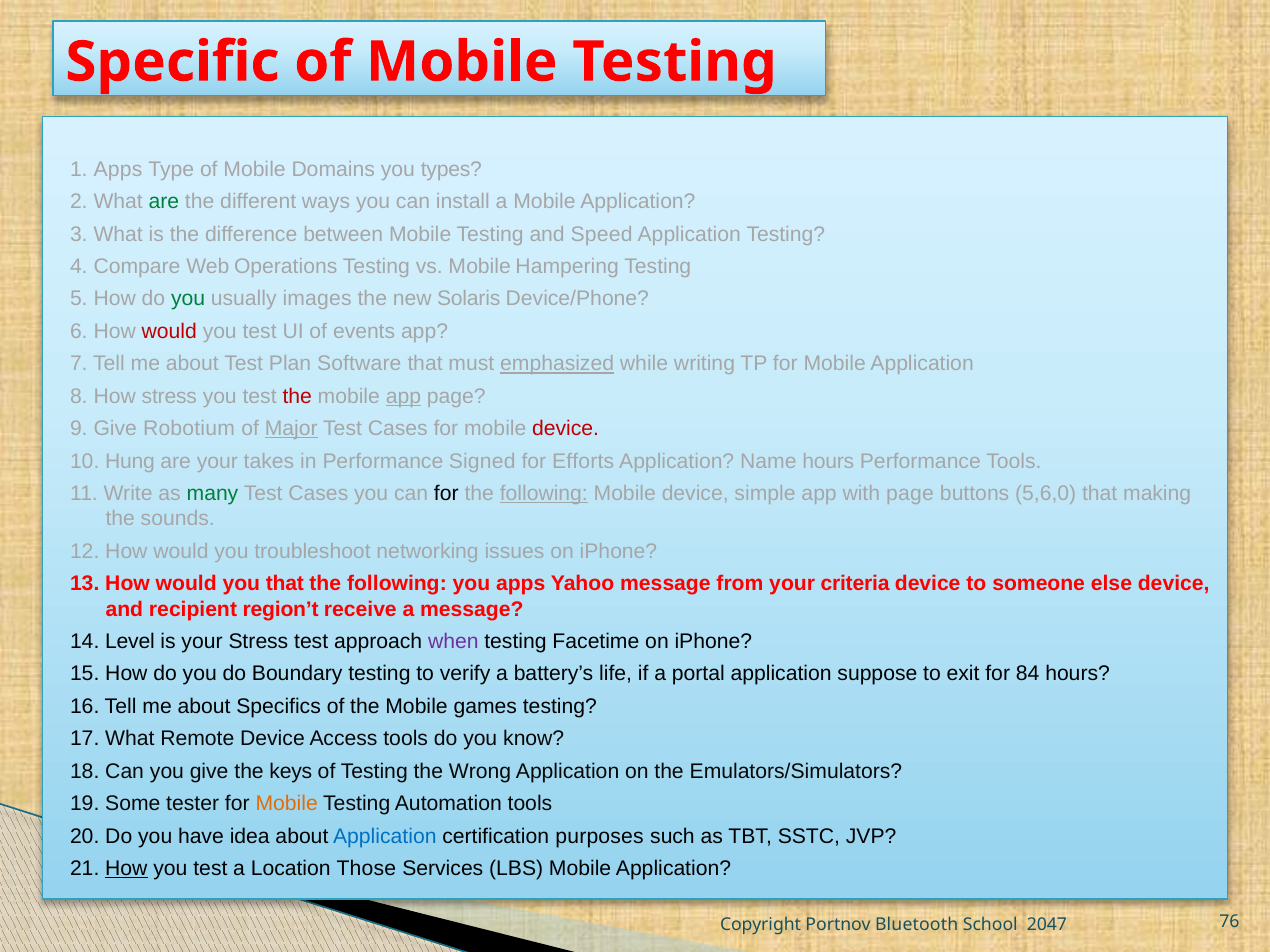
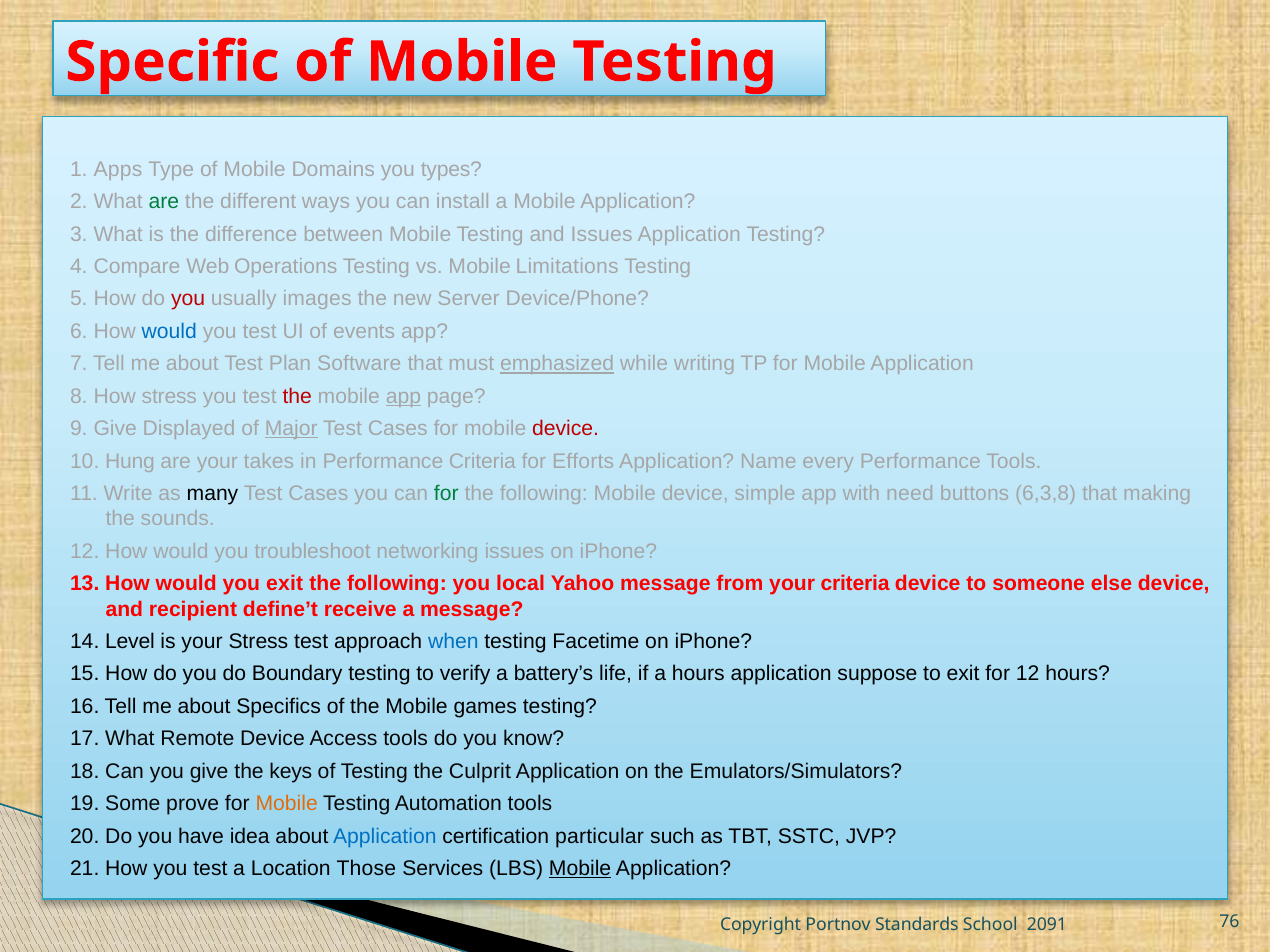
and Speed: Speed -> Issues
Hampering: Hampering -> Limitations
you at (188, 299) colour: green -> red
Solaris: Solaris -> Server
would at (169, 332) colour: red -> blue
Robotium: Robotium -> Displayed
Performance Signed: Signed -> Criteria
Name hours: hours -> every
many colour: green -> black
for at (446, 494) colour: black -> green
following at (544, 494) underline: present -> none
with page: page -> need
5,6,0: 5,6,0 -> 6,3,8
you that: that -> exit
you apps: apps -> local
region’t: region’t -> define’t
when colour: purple -> blue
a portal: portal -> hours
for 84: 84 -> 12
Wrong: Wrong -> Culprit
tester: tester -> prove
purposes: purposes -> particular
How at (126, 869) underline: present -> none
Mobile at (580, 869) underline: none -> present
Bluetooth: Bluetooth -> Standards
2047: 2047 -> 2091
